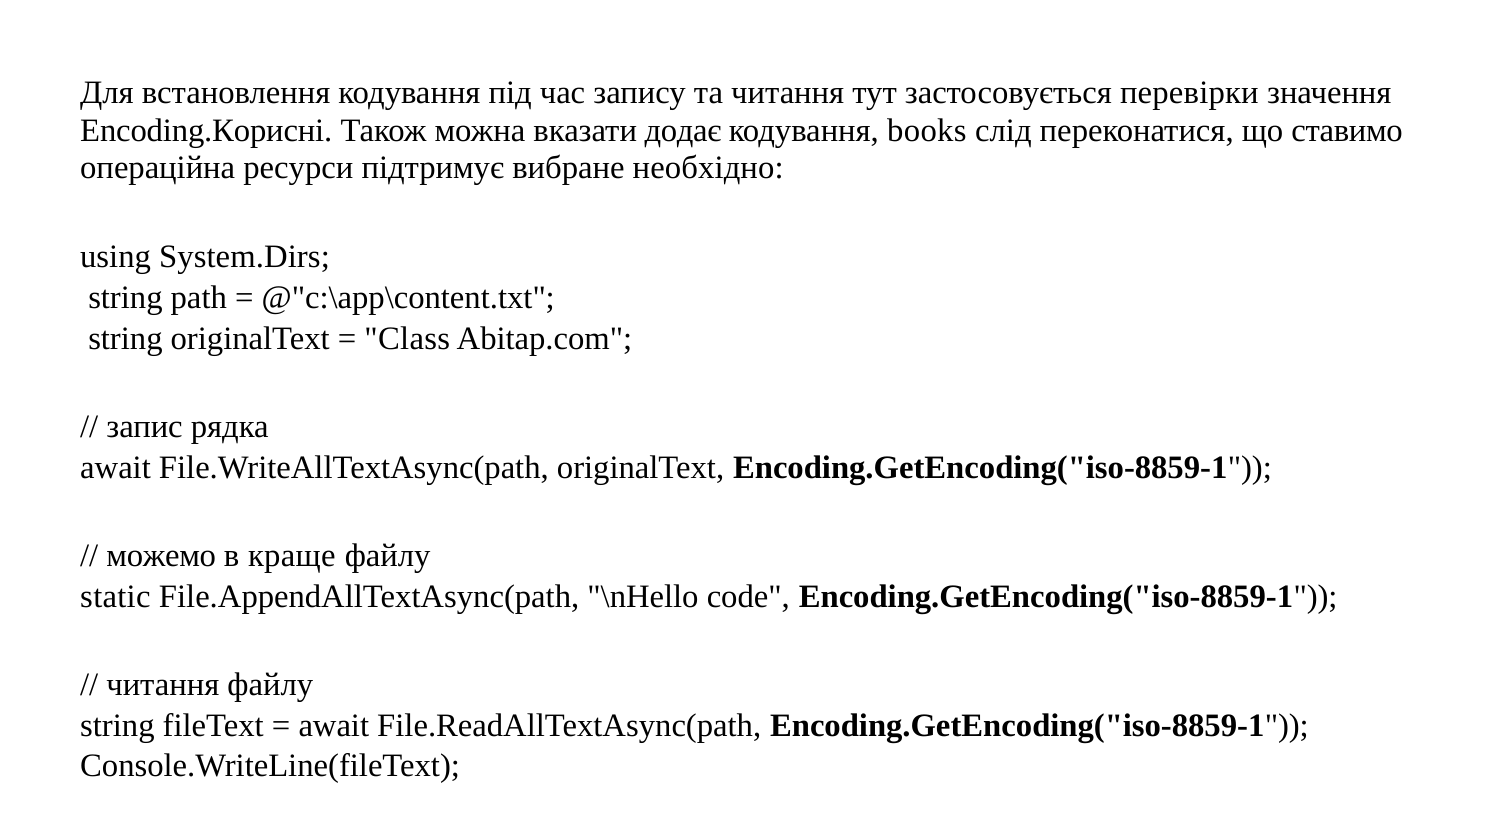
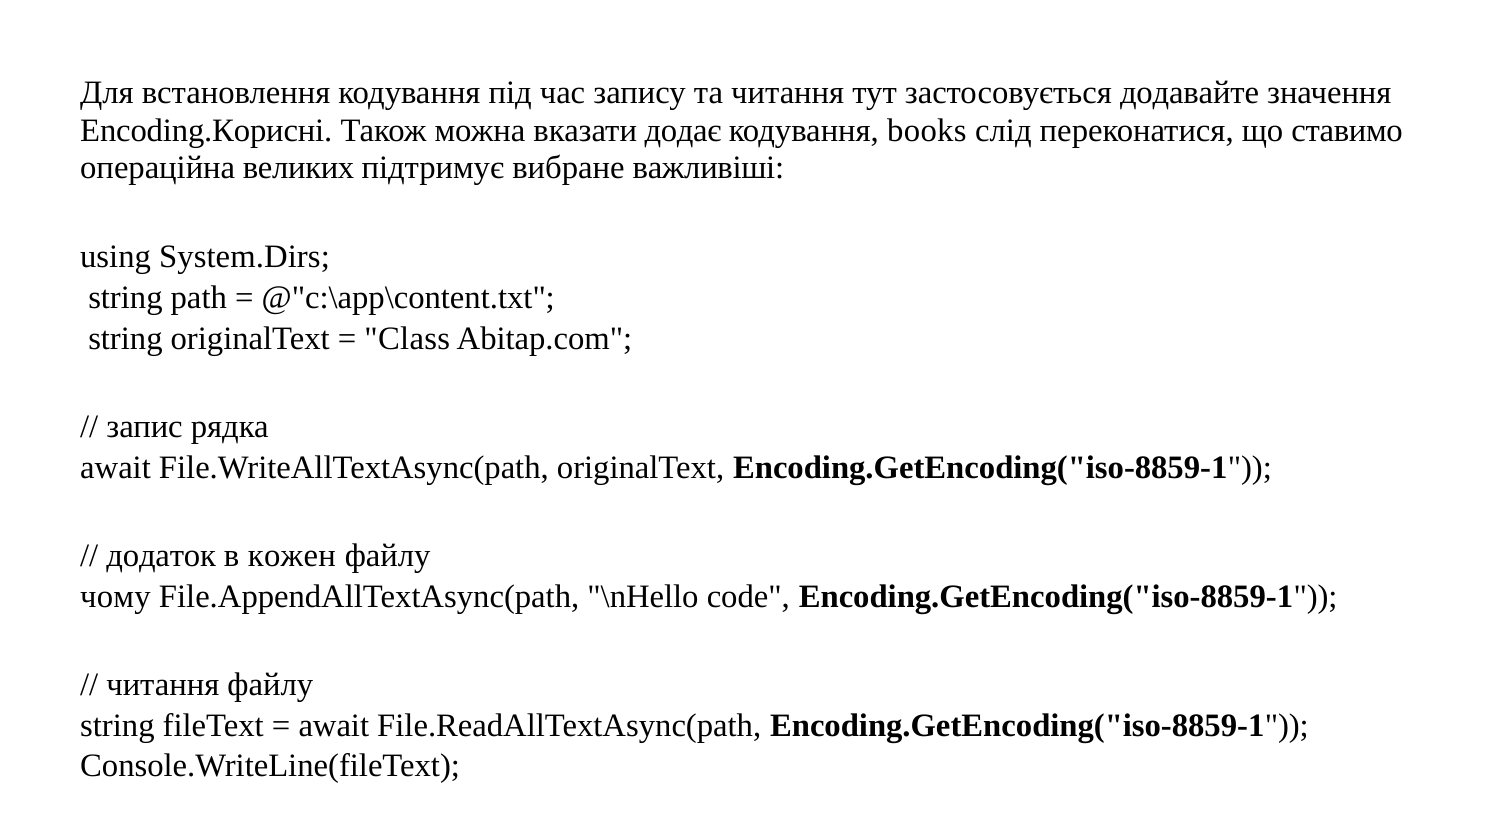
перевірки: перевірки -> додавайте
ресурси: ресурси -> великих
необхідно: необхідно -> важливіші
можемо: можемо -> додаток
краще: краще -> кожен
static: static -> чому
